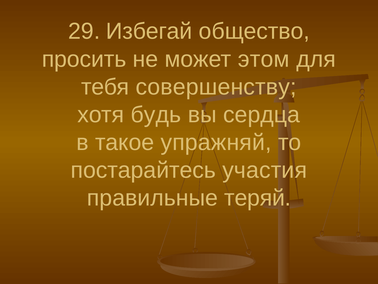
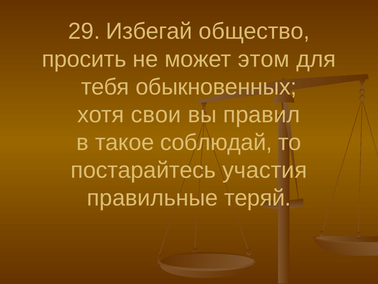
совершенству: совершенству -> обыкновенных
будь: будь -> свои
сердца: сердца -> правил
упражняй: упражняй -> соблюдай
